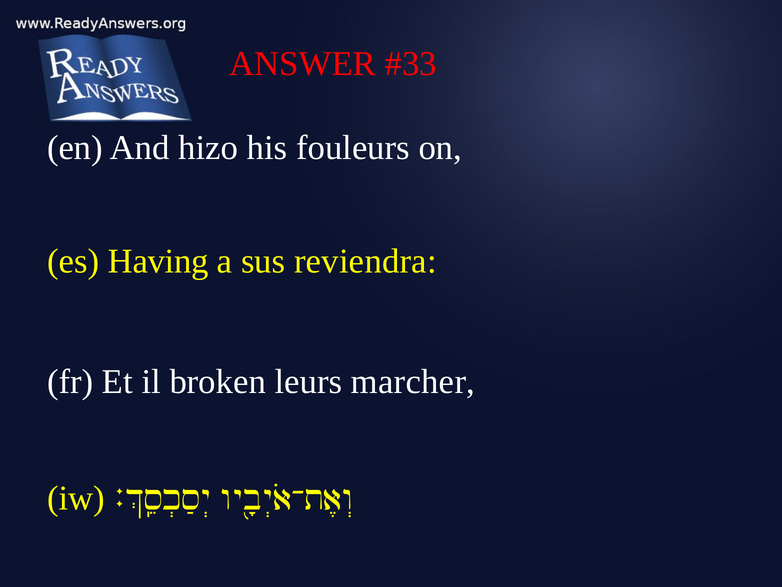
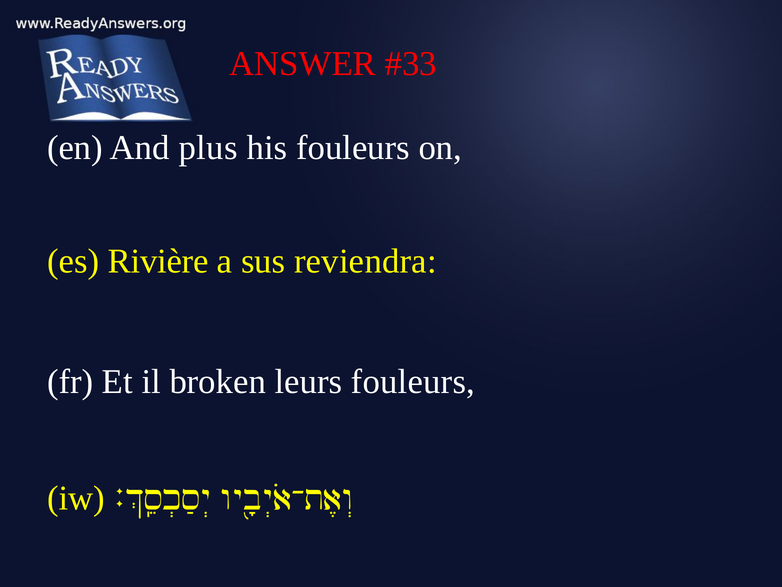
hizo: hizo -> plus
Having: Having -> Rivière
leurs marcher: marcher -> fouleurs
